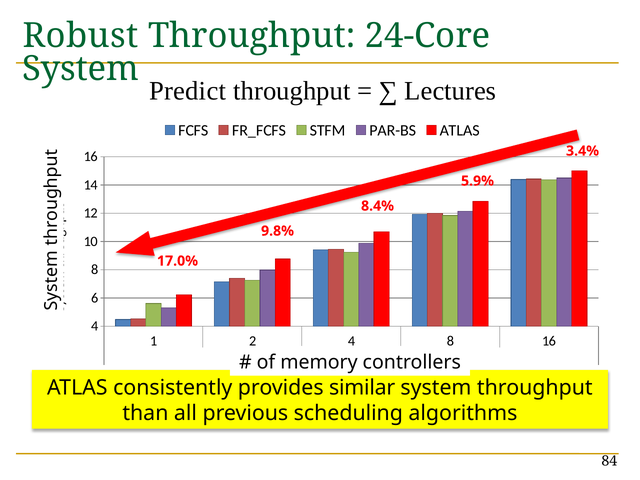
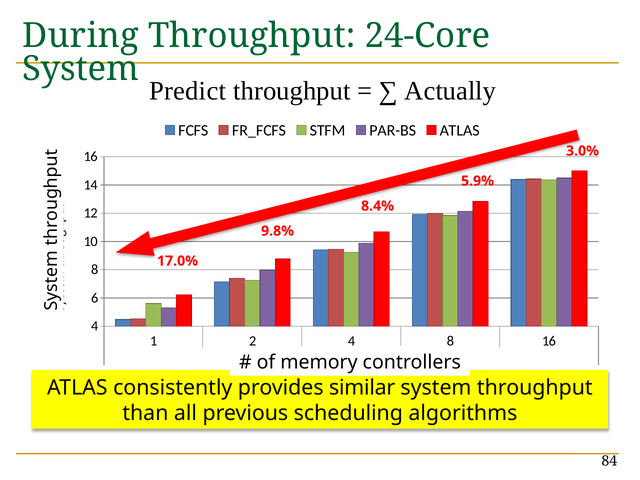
Robust: Robust -> During
Lectures: Lectures -> Actually
3.4%: 3.4% -> 3.0%
